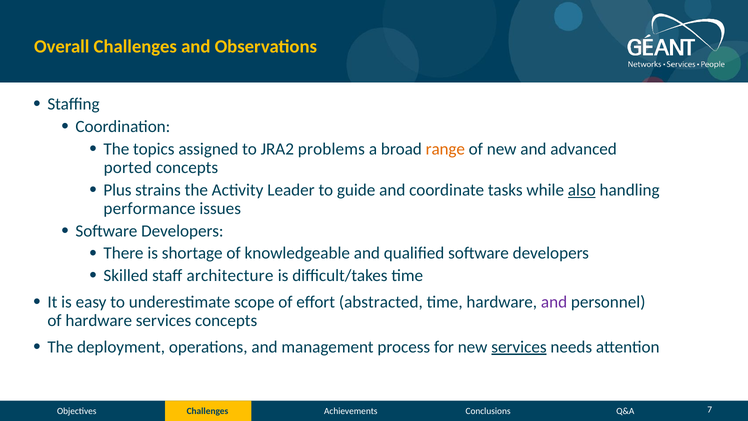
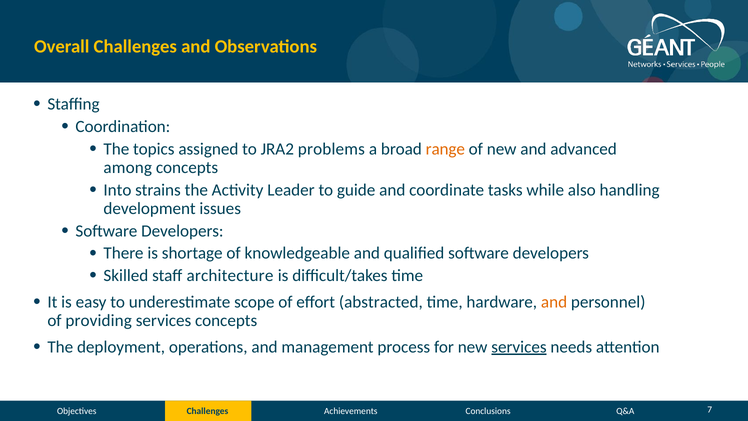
ported: ported -> among
Plus: Plus -> Into
also underline: present -> none
performance: performance -> development
and at (554, 302) colour: purple -> orange
of hardware: hardware -> providing
